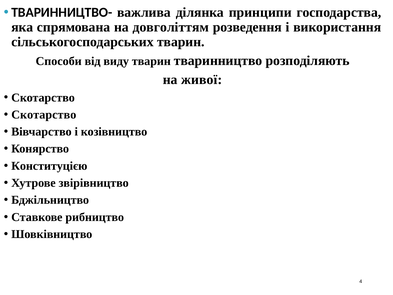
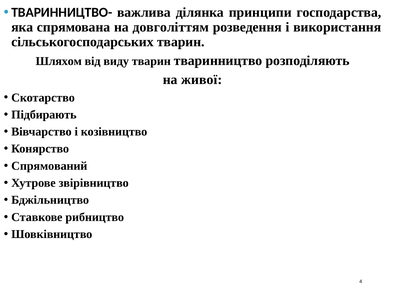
Способи: Способи -> Шляхом
Скотарство at (44, 115): Скотарство -> Підбирають
Конституцією: Конституцією -> Спрямований
